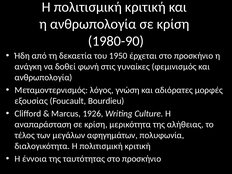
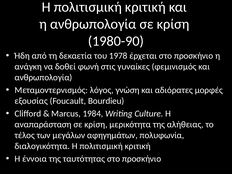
1950: 1950 -> 1978
1926: 1926 -> 1984
